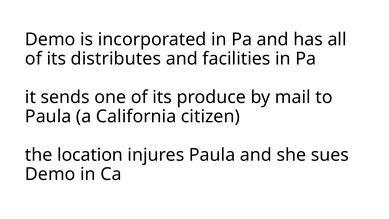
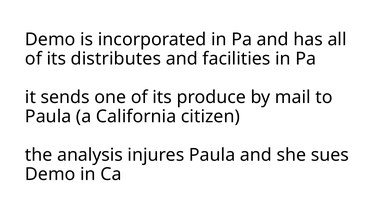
location: location -> analysis
